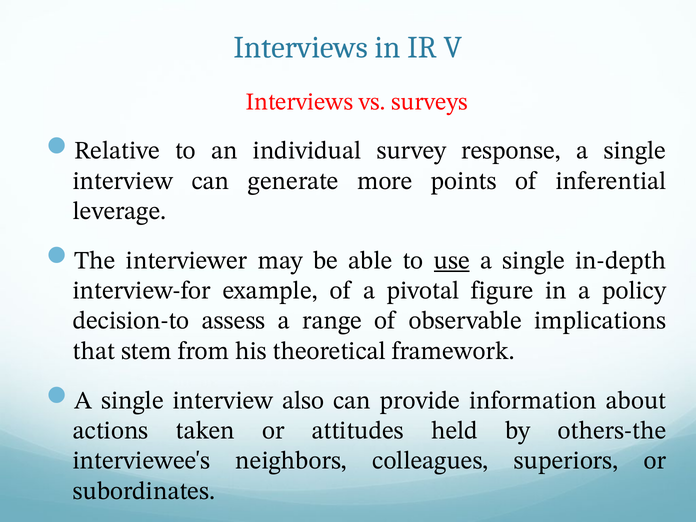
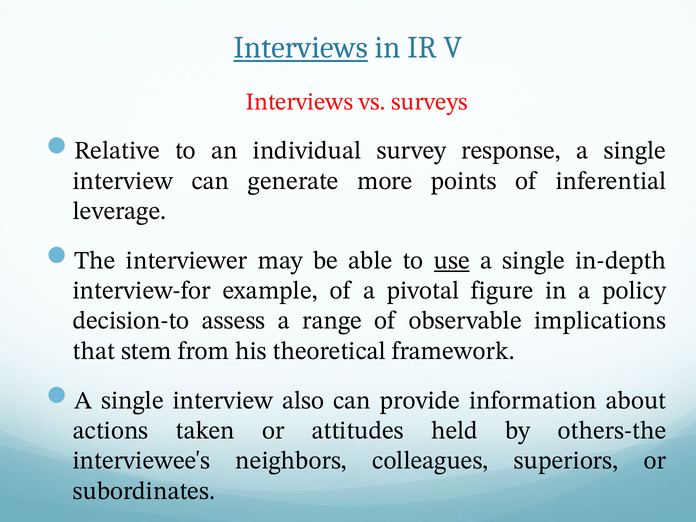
Interviews at (301, 48) underline: none -> present
